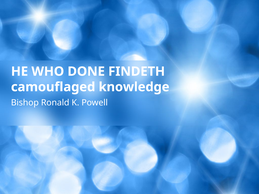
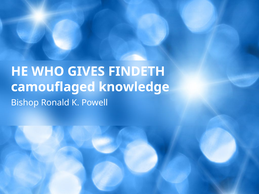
DONE: DONE -> GIVES
